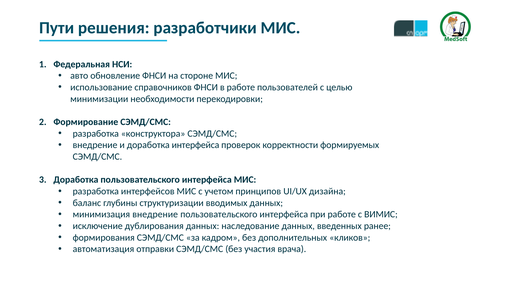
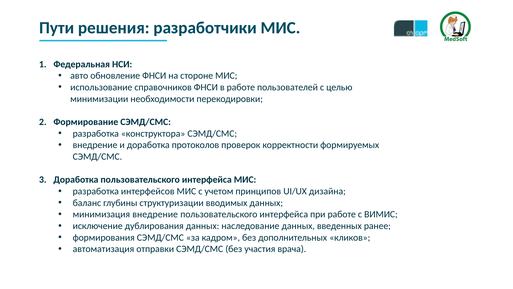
доработка интерфейса: интерфейса -> протоколов
